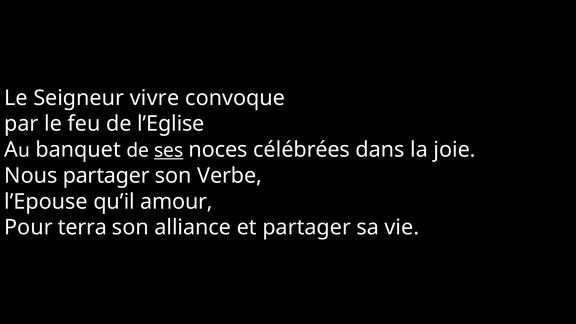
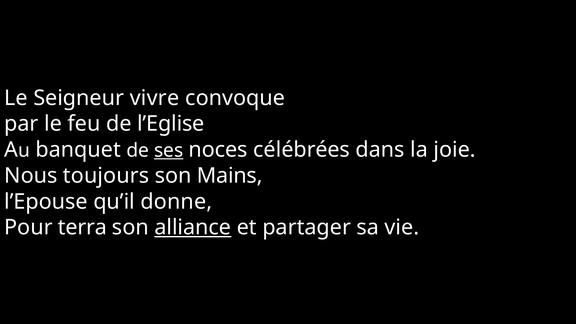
Nous partager: partager -> toujours
Verbe: Verbe -> Mains
amour: amour -> donne
alliance underline: none -> present
